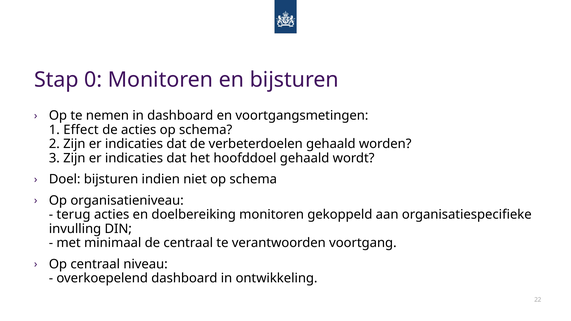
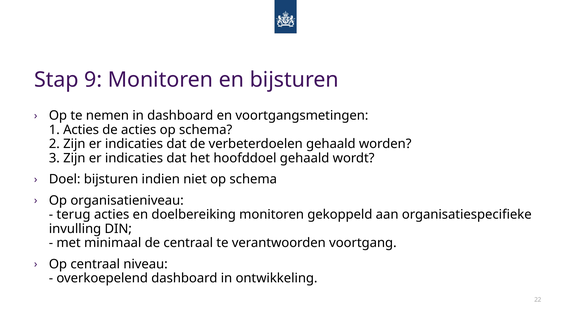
0: 0 -> 9
1 Effect: Effect -> Acties
